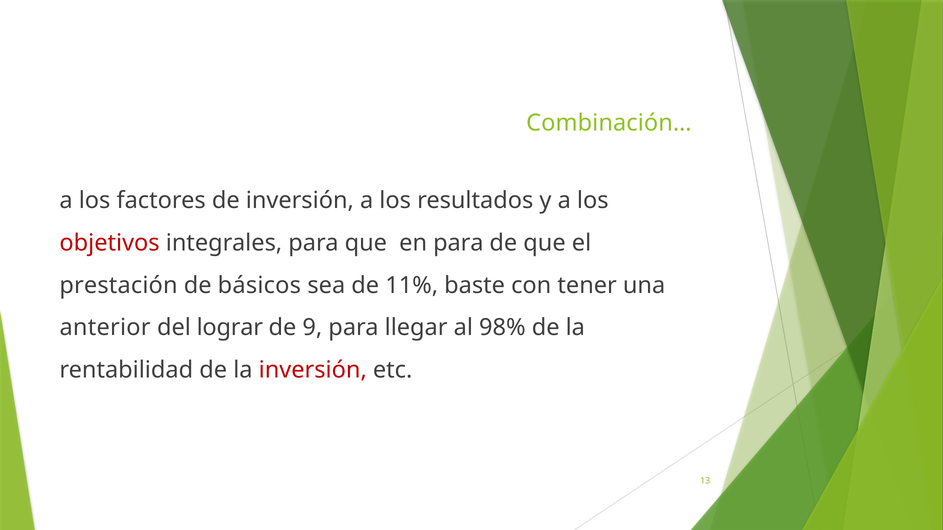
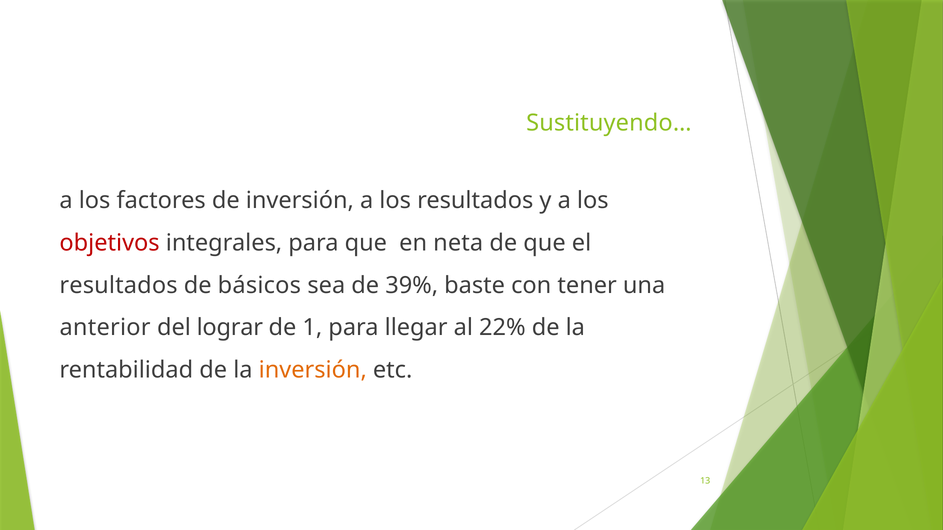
Combinación…: Combinación… -> Sustituyendo…
en para: para -> neta
prestación at (119, 285): prestación -> resultados
11%: 11% -> 39%
9: 9 -> 1
98%: 98% -> 22%
inversión at (313, 370) colour: red -> orange
